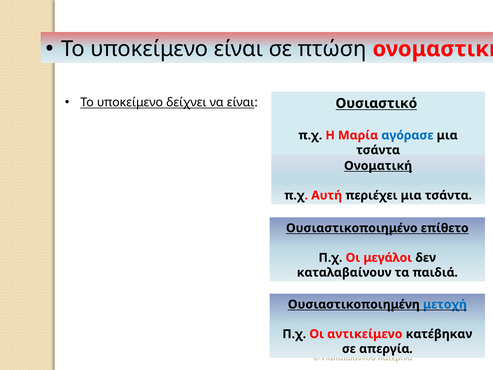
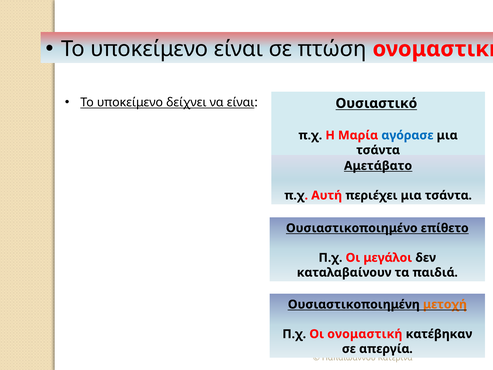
Ονοματική: Ονοματική -> Αμετάβατο
μετοχή colour: blue -> orange
Οι αντικείμενο: αντικείμενο -> ονομαστική
